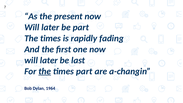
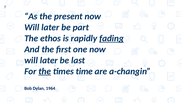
times at (51, 38): times -> ethos
fading underline: none -> present
times part: part -> time
